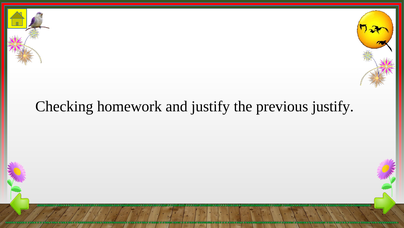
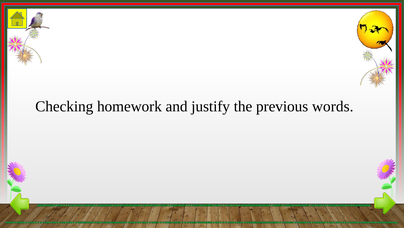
previous justify: justify -> words
